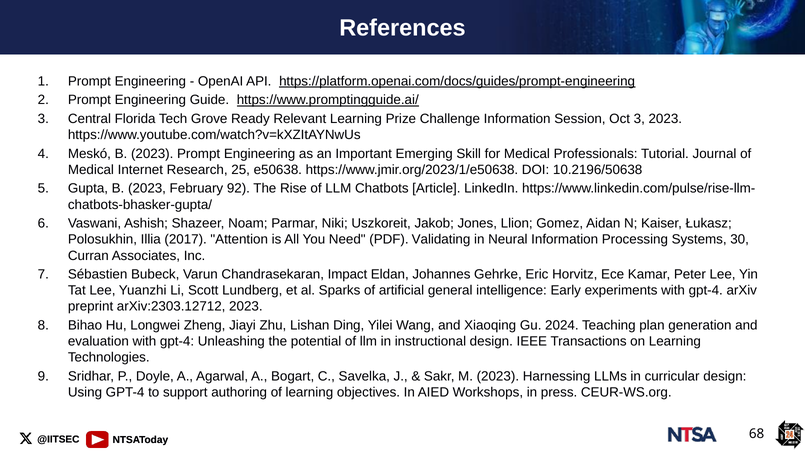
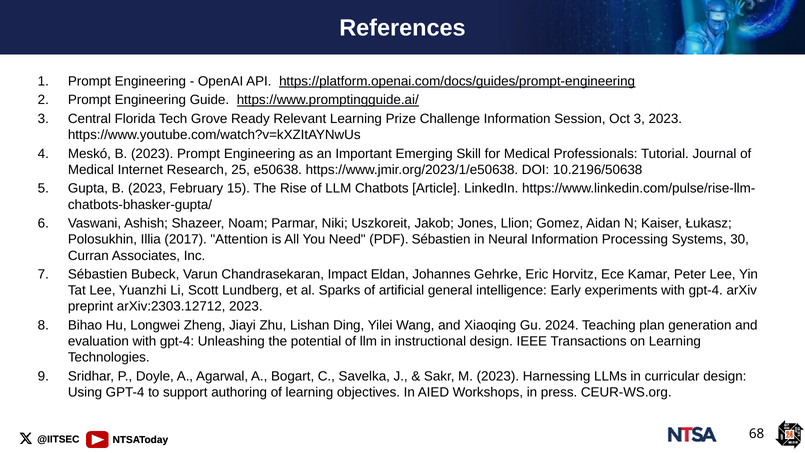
92: 92 -> 15
PDF Validating: Validating -> Sébastien
